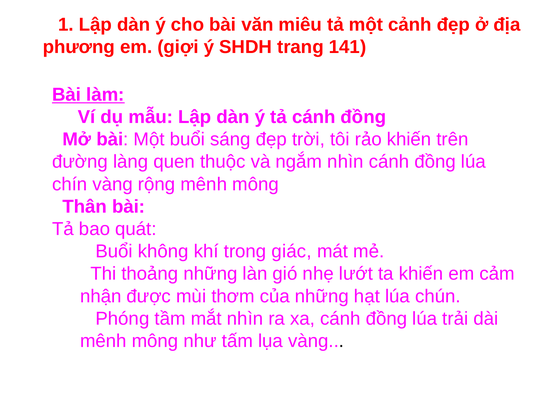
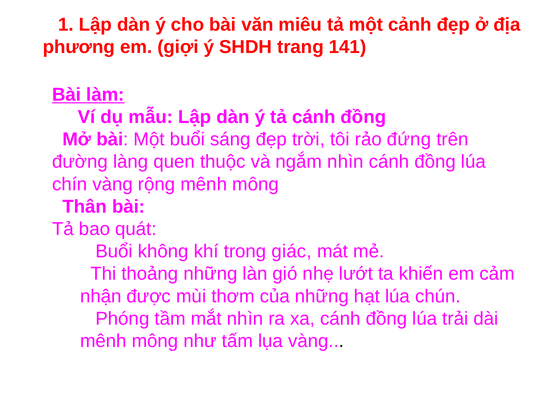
rảo khiến: khiến -> đứng
